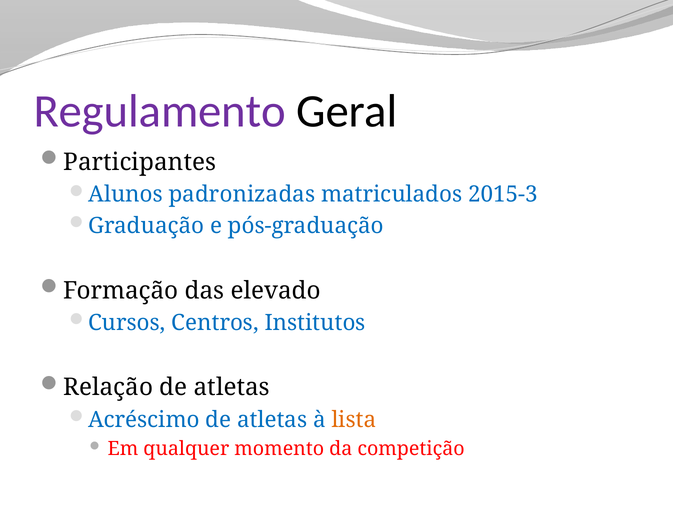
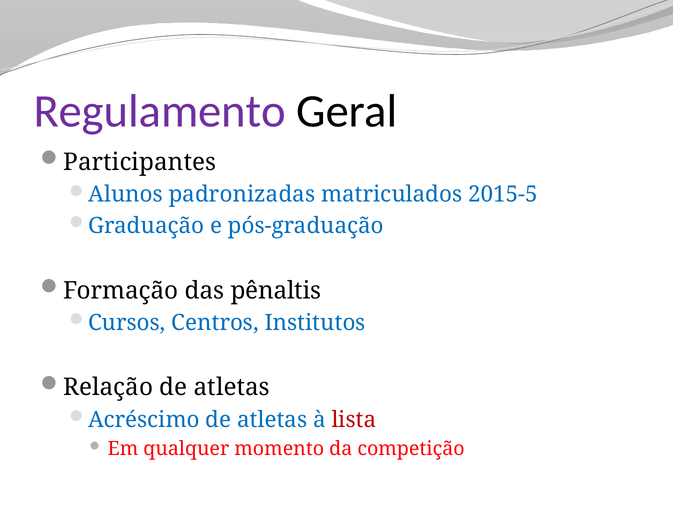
2015-3: 2015-3 -> 2015-5
elevado: elevado -> pênaltis
lista colour: orange -> red
